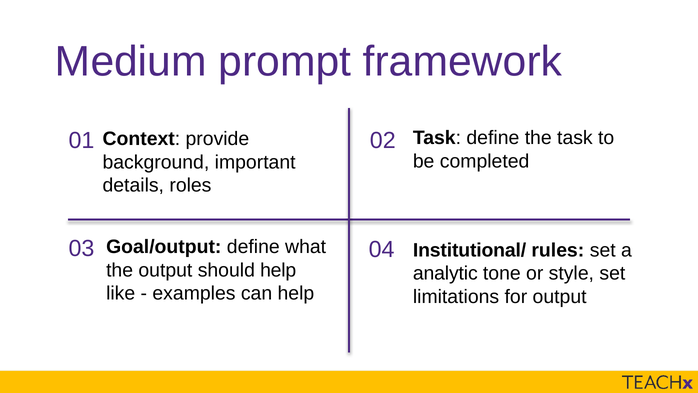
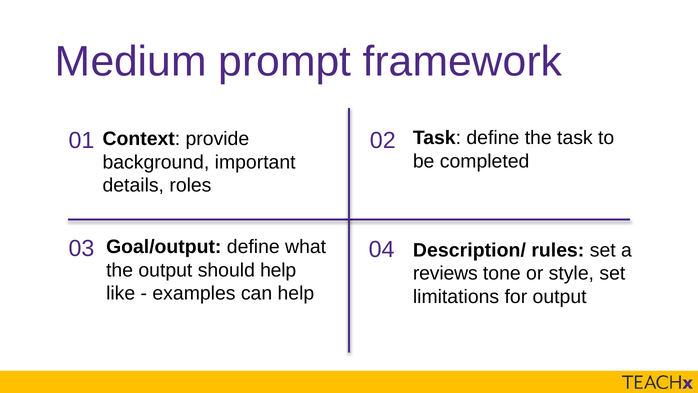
Institutional/: Institutional/ -> Description/
analytic: analytic -> reviews
